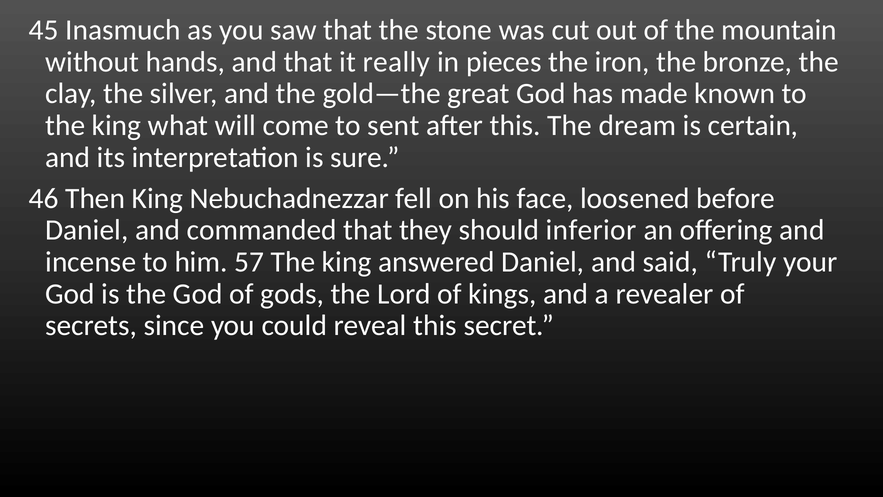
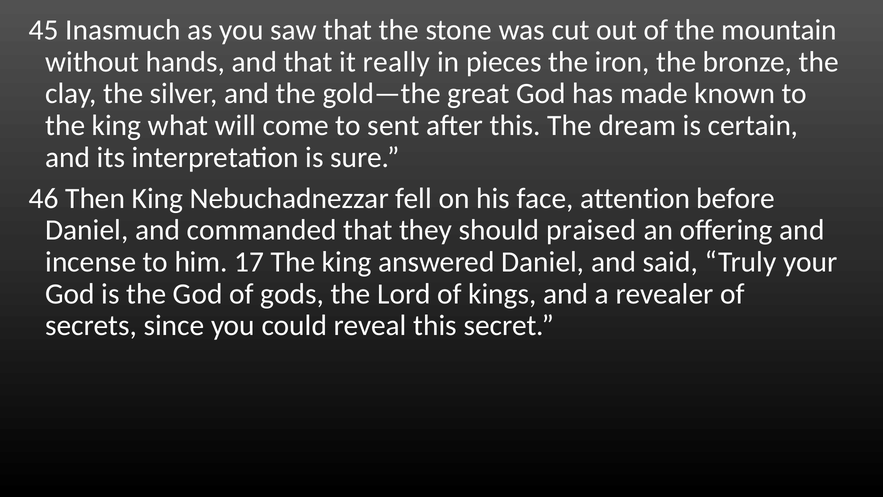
loosened: loosened -> attention
inferior: inferior -> praised
57: 57 -> 17
